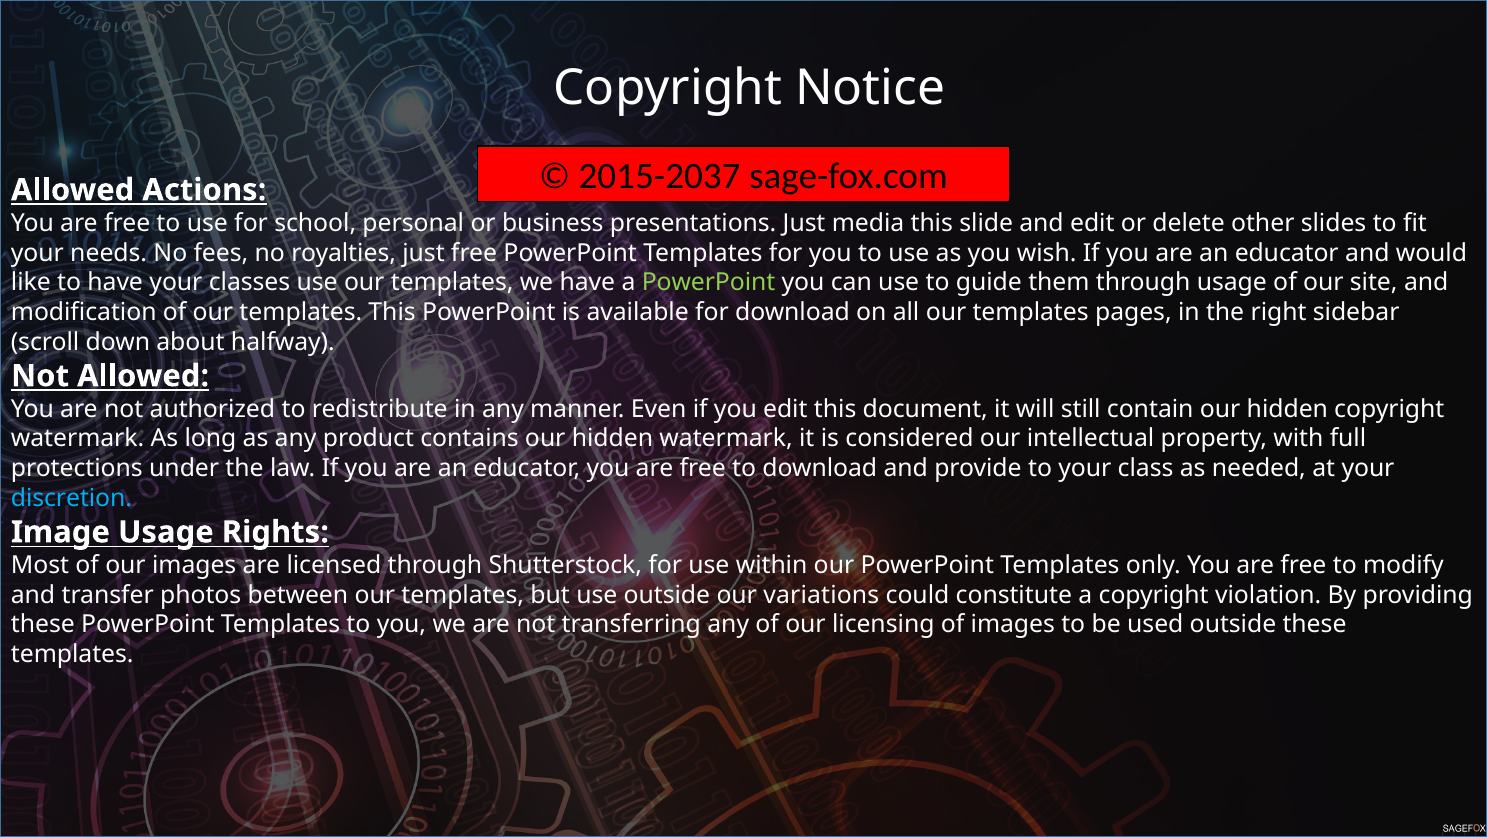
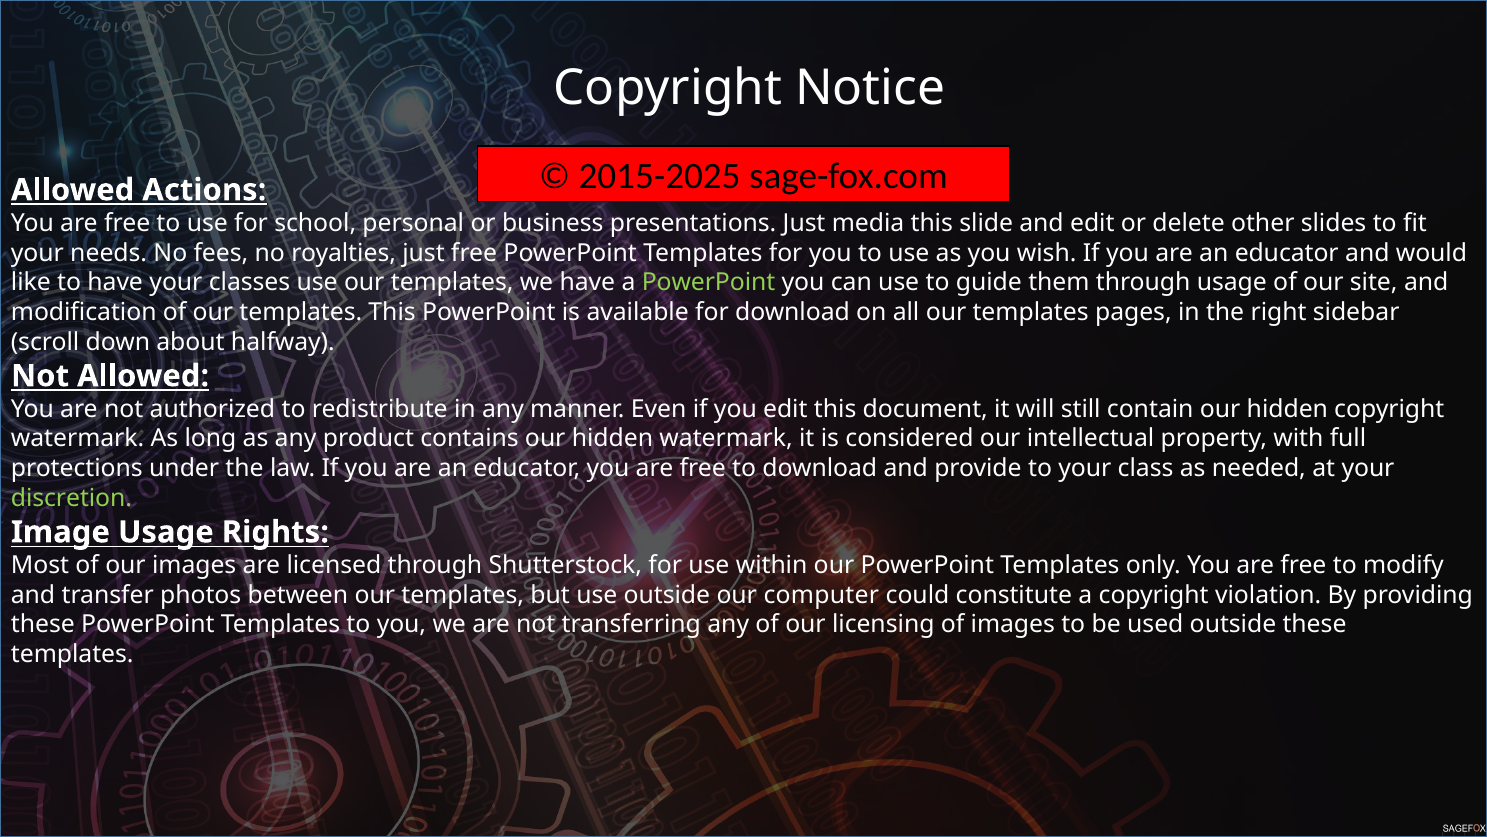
2015-2037: 2015-2037 -> 2015-2025
discretion colour: light blue -> light green
variations: variations -> computer
